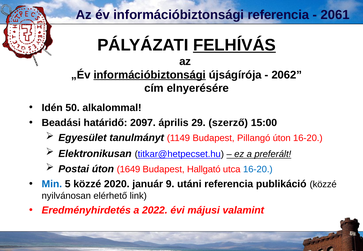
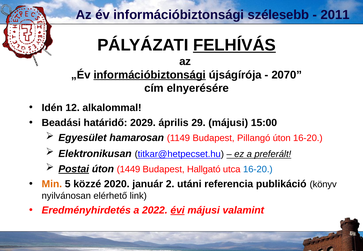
információbiztonsági referencia: referencia -> szélesebb
2061: 2061 -> 2011
2062: 2062 -> 2070
50: 50 -> 12
2097: 2097 -> 2029
29 szerző: szerző -> májusi
tanulmányt: tanulmányt -> hamarosan
Postai underline: none -> present
1649: 1649 -> 1449
Min colour: blue -> orange
9: 9 -> 2
publikáció közzé: közzé -> könyv
évi underline: none -> present
